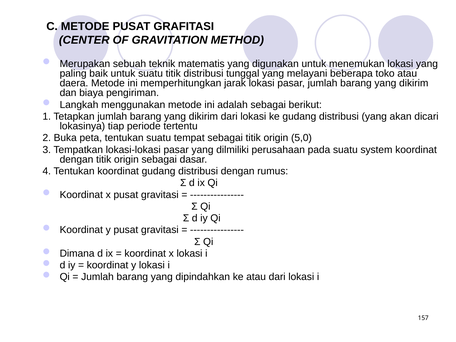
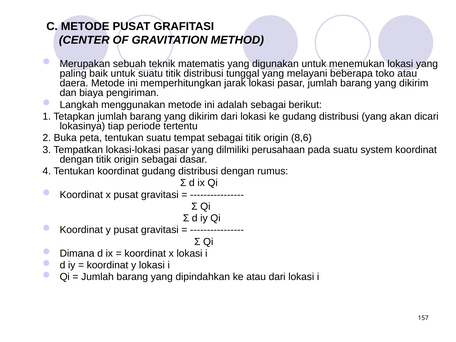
5,0: 5,0 -> 8,6
